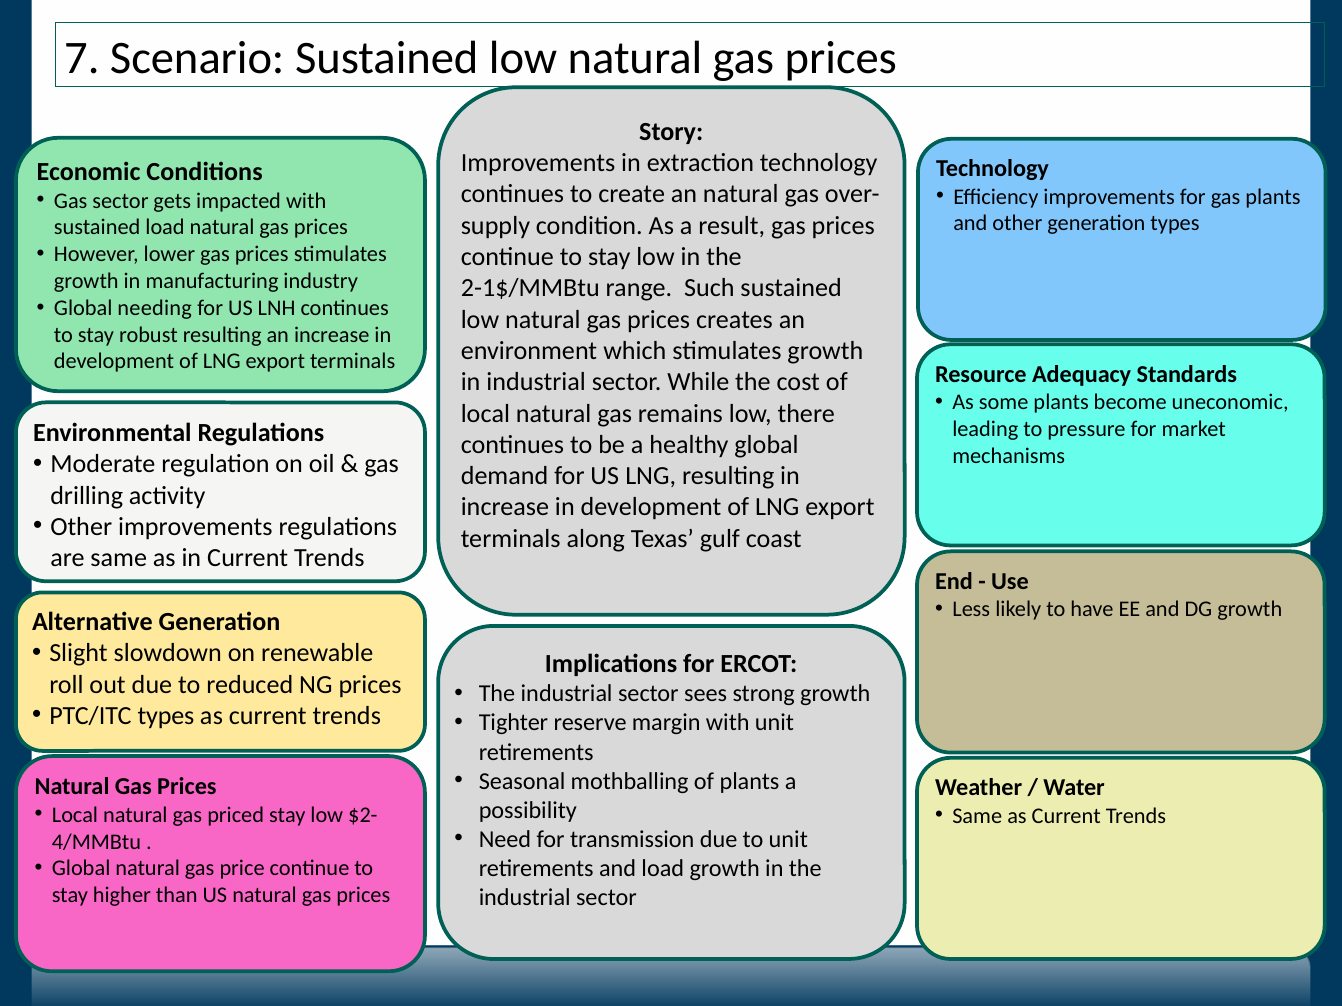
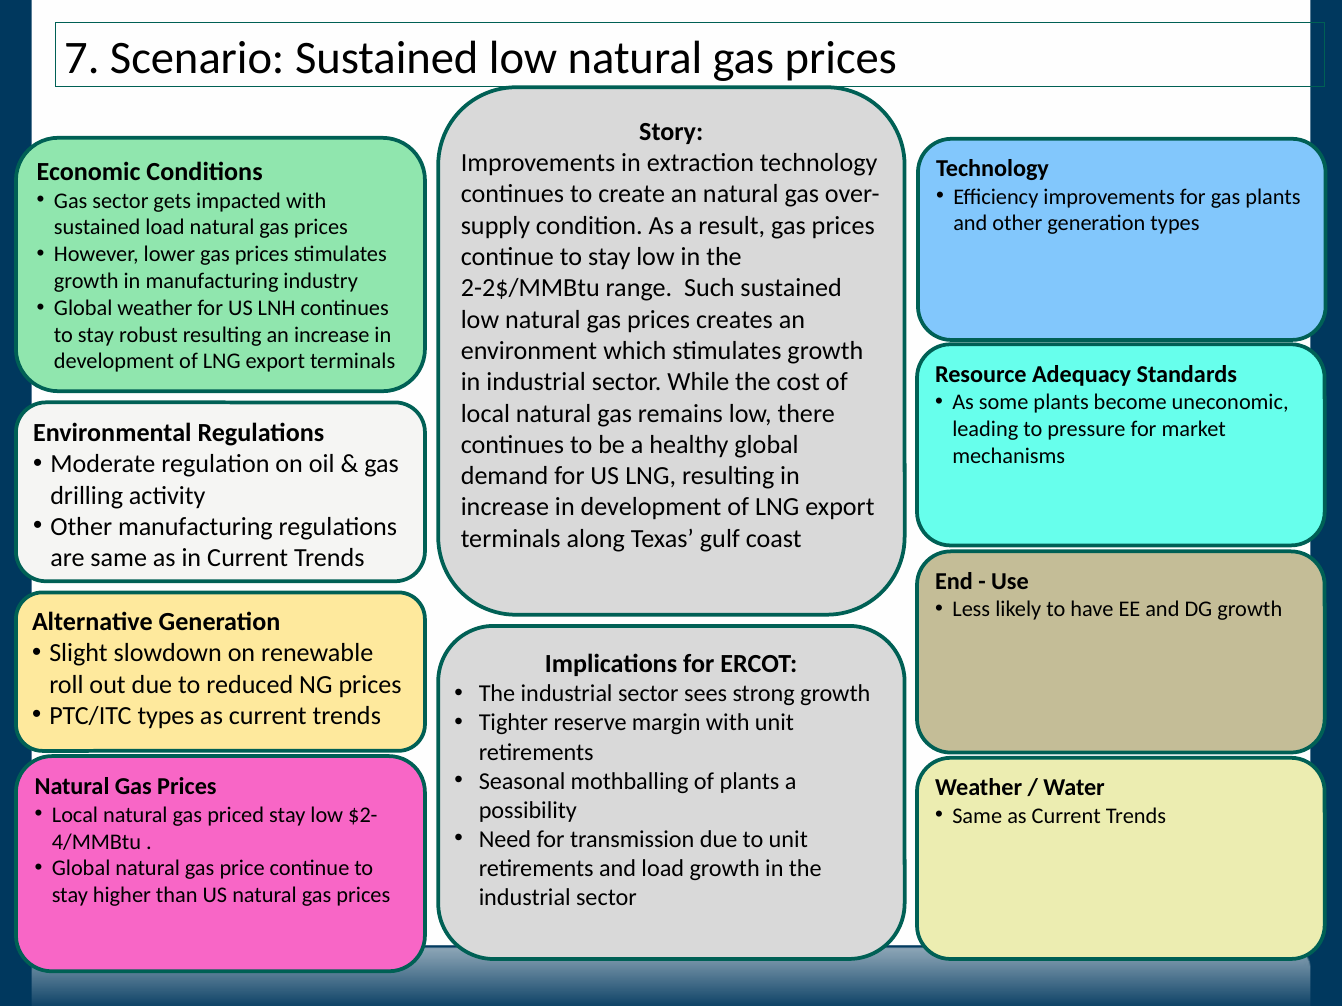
2-1$/MMBtu: 2-1$/MMBtu -> 2-2$/MMBtu
Global needing: needing -> weather
Other improvements: improvements -> manufacturing
